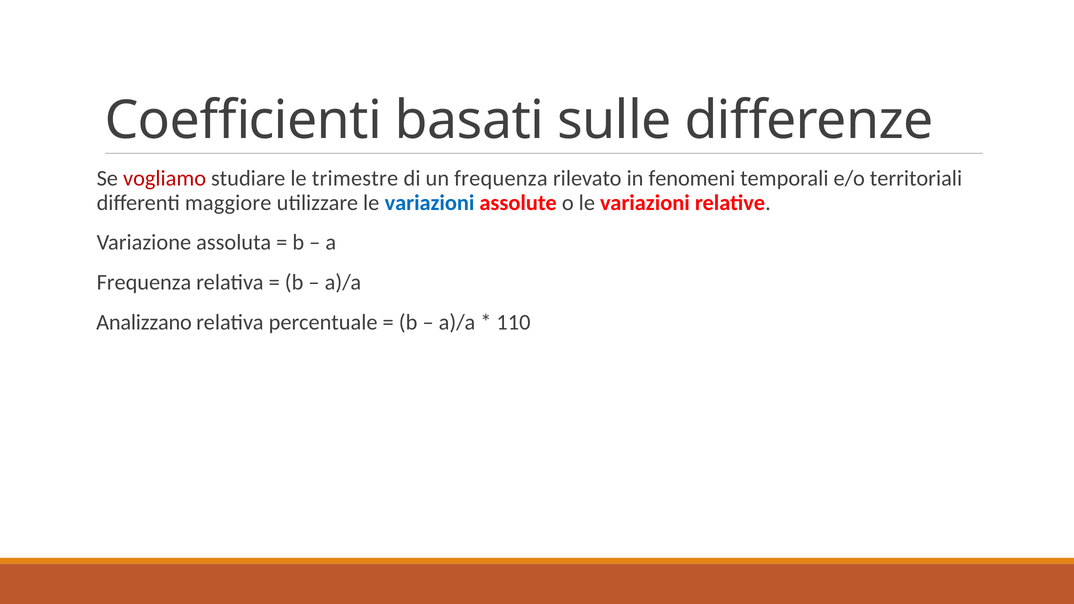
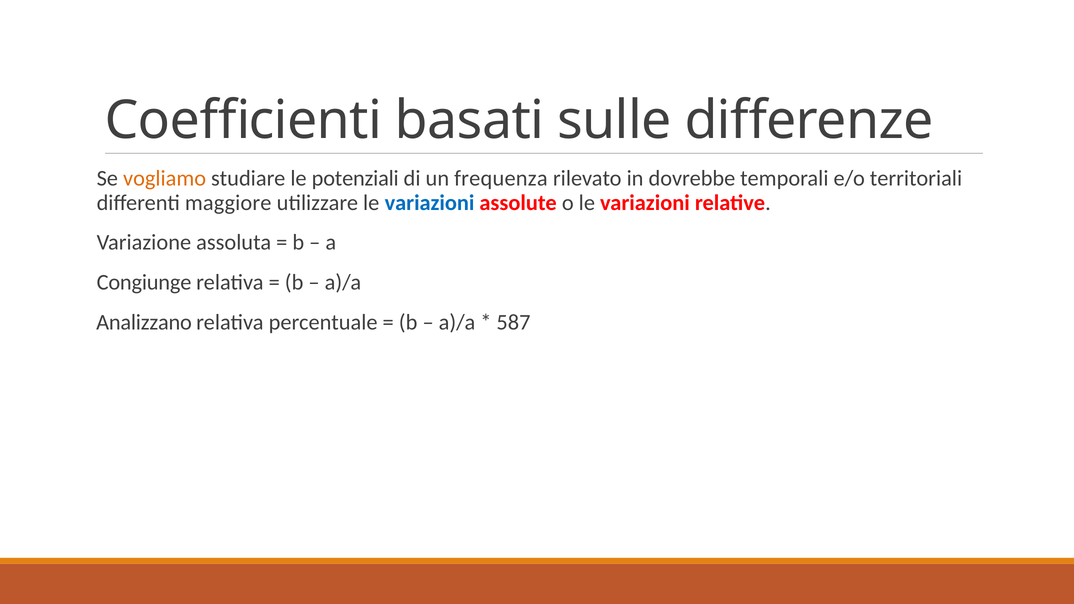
vogliamo colour: red -> orange
trimestre: trimestre -> potenziali
fenomeni: fenomeni -> dovrebbe
Frequenza at (144, 282): Frequenza -> Congiunge
110: 110 -> 587
